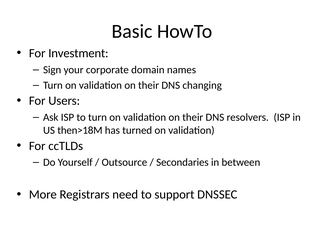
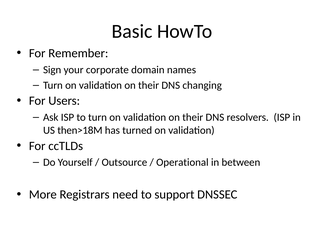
Investment: Investment -> Remember
Secondaries: Secondaries -> Operational
